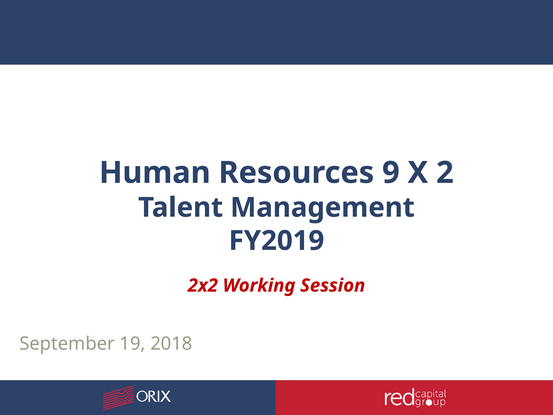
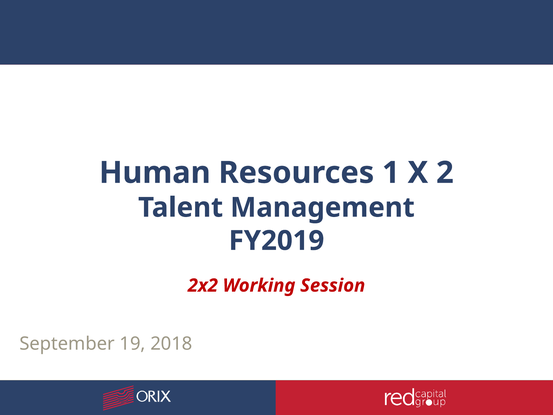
9: 9 -> 1
